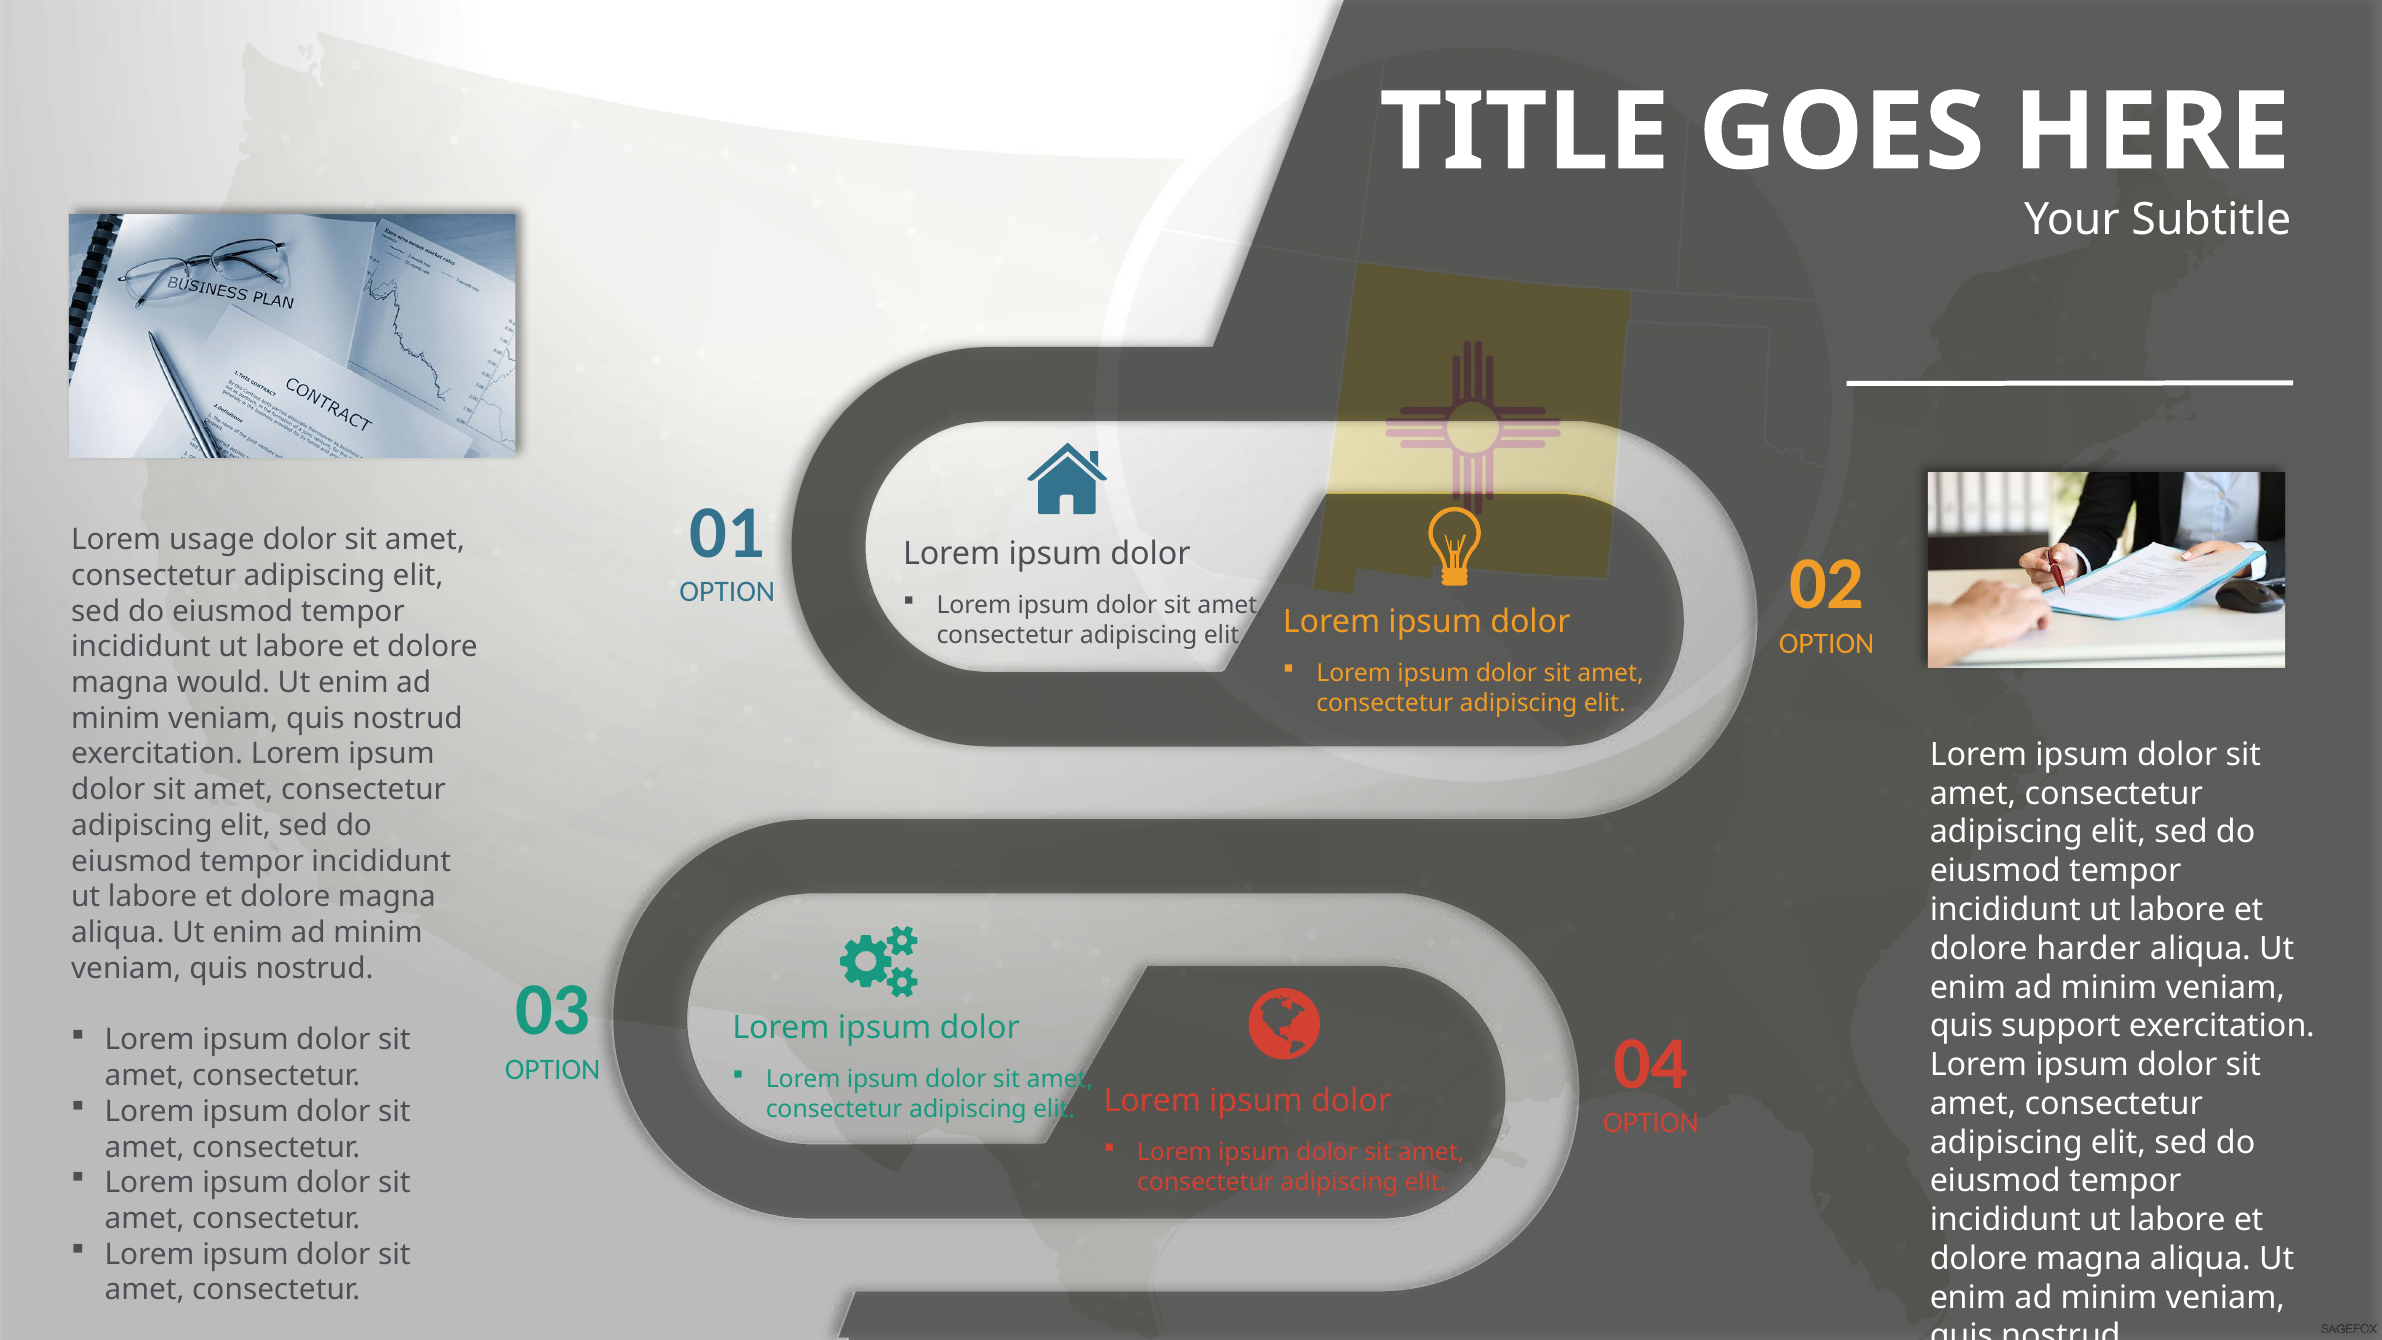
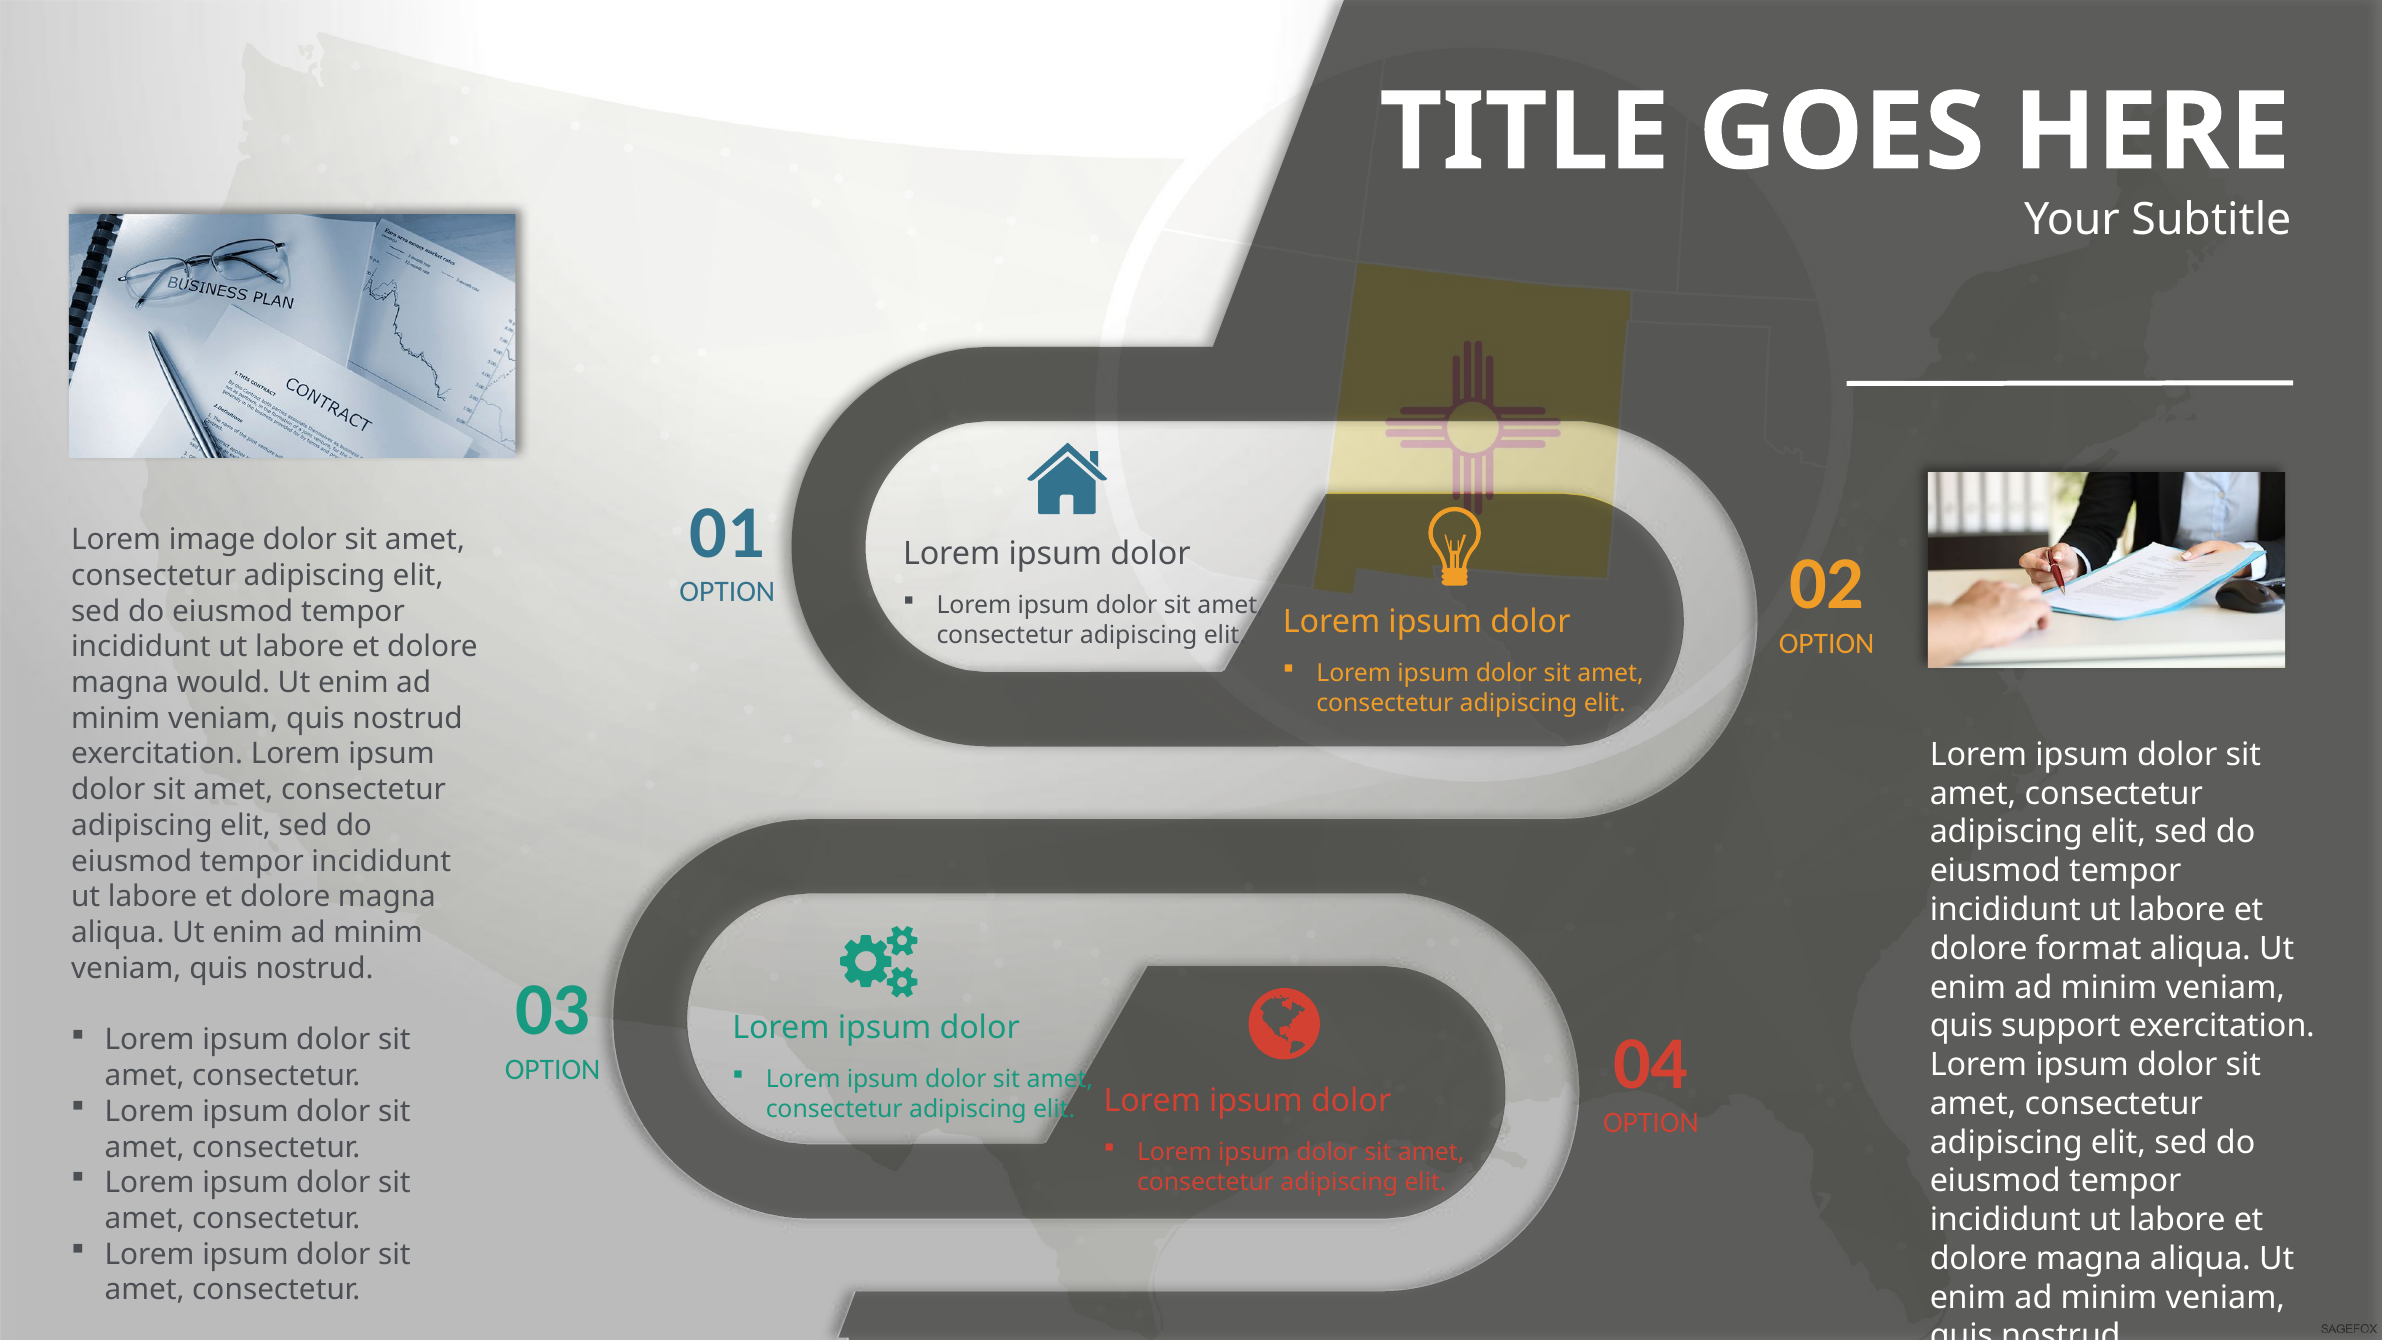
usage: usage -> image
harder: harder -> format
